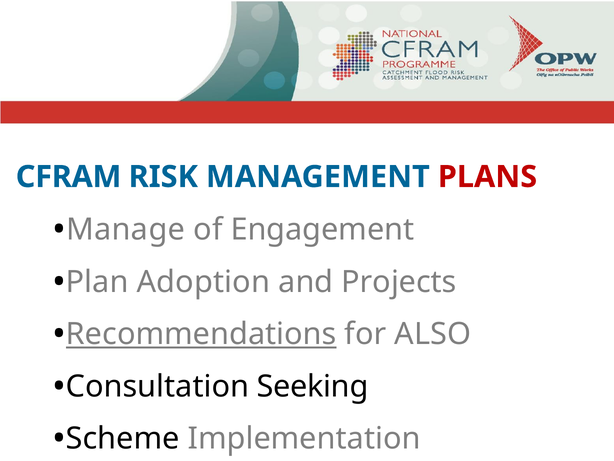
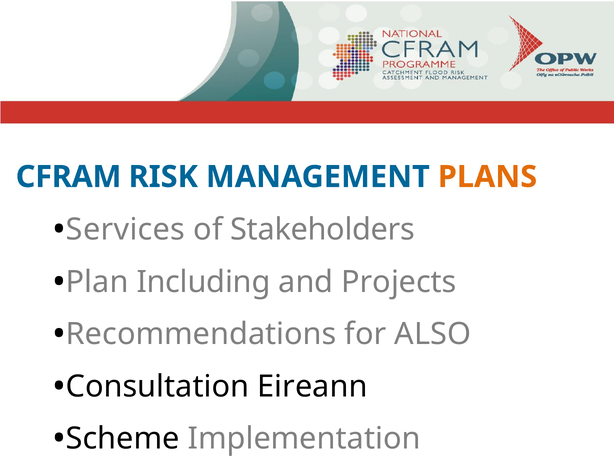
PLANS colour: red -> orange
Manage: Manage -> Services
Engagement: Engagement -> Stakeholders
Adoption: Adoption -> Including
Recommendations underline: present -> none
Seeking: Seeking -> Eireann
